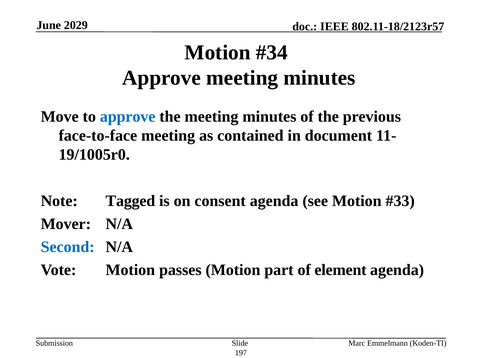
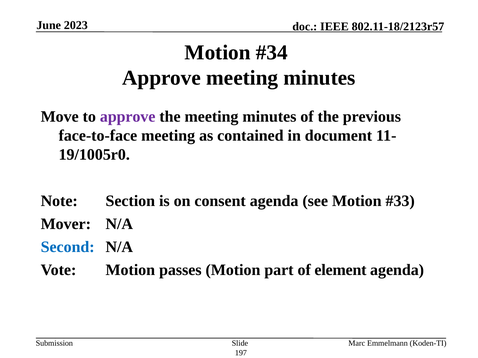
2029: 2029 -> 2023
approve at (128, 117) colour: blue -> purple
Tagged: Tagged -> Section
